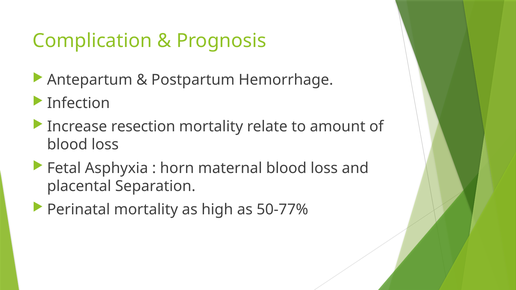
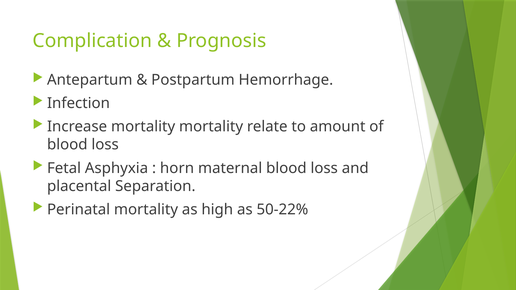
Increase resection: resection -> mortality
50-77%: 50-77% -> 50-22%
